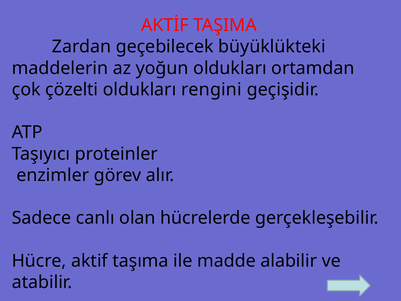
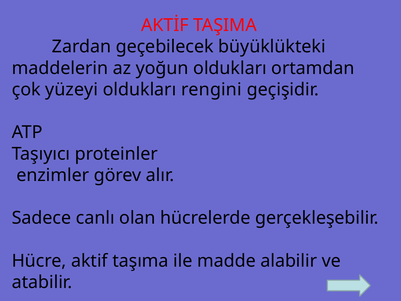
çözelti: çözelti -> yüzeyi
